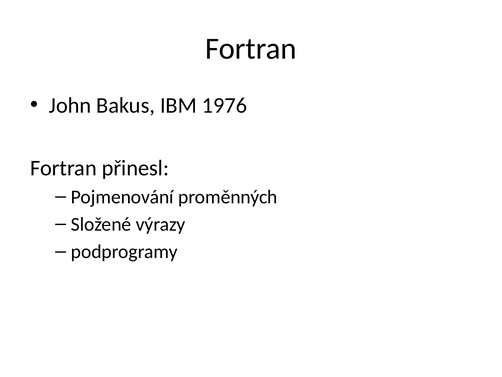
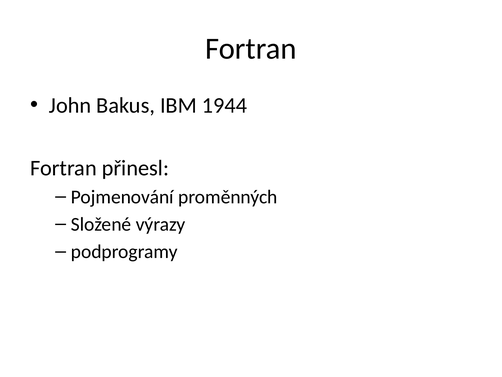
1976: 1976 -> 1944
